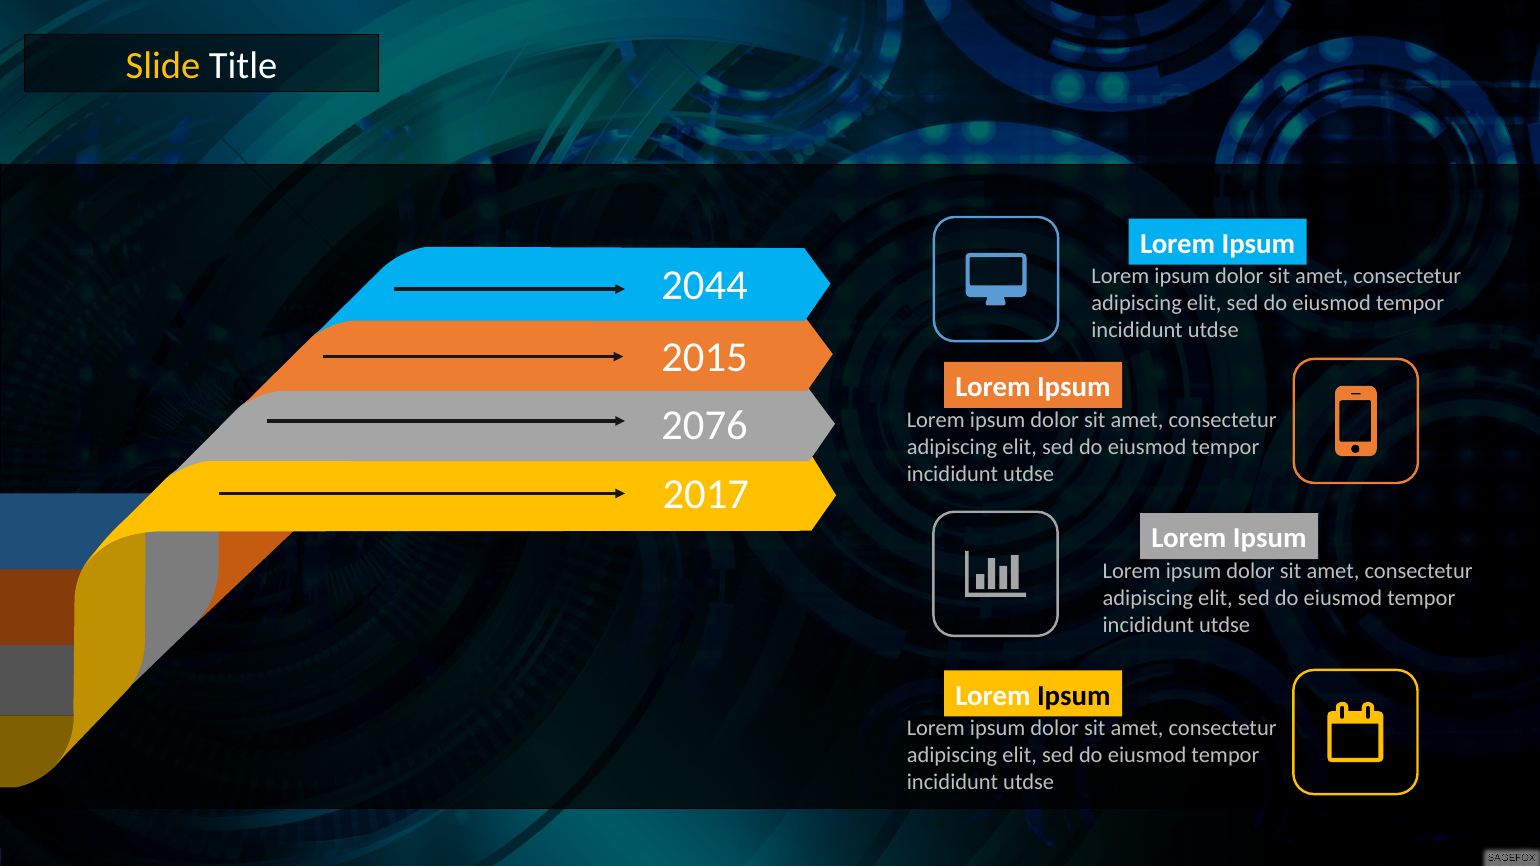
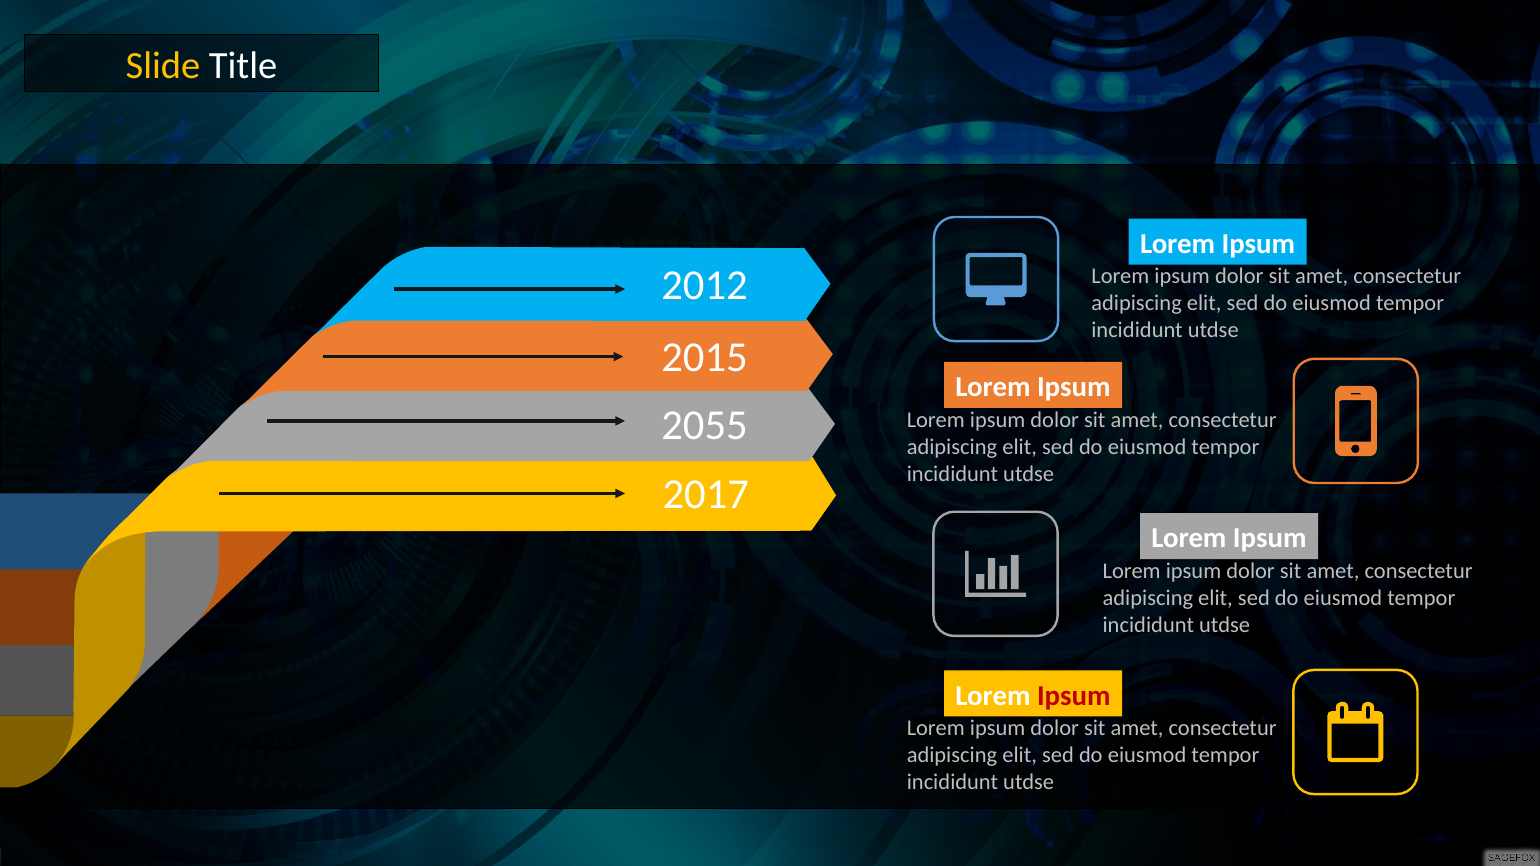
2044: 2044 -> 2012
2076: 2076 -> 2055
Ipsum at (1074, 696) colour: black -> red
